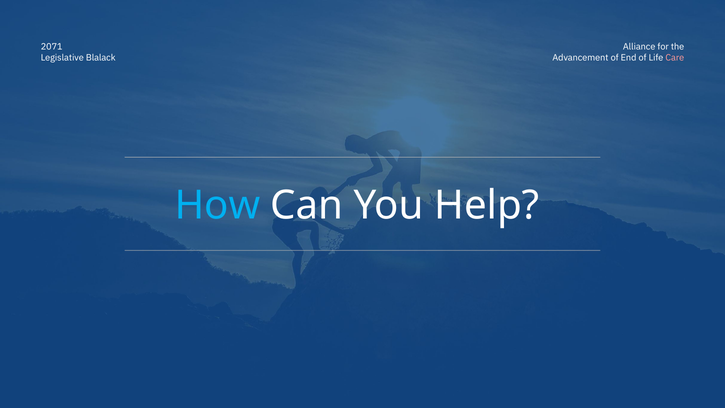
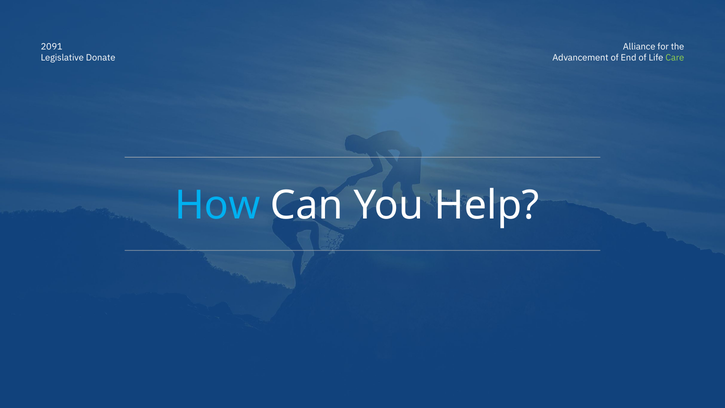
2071: 2071 -> 2091
Blalack: Blalack -> Donate
Care colour: pink -> light green
